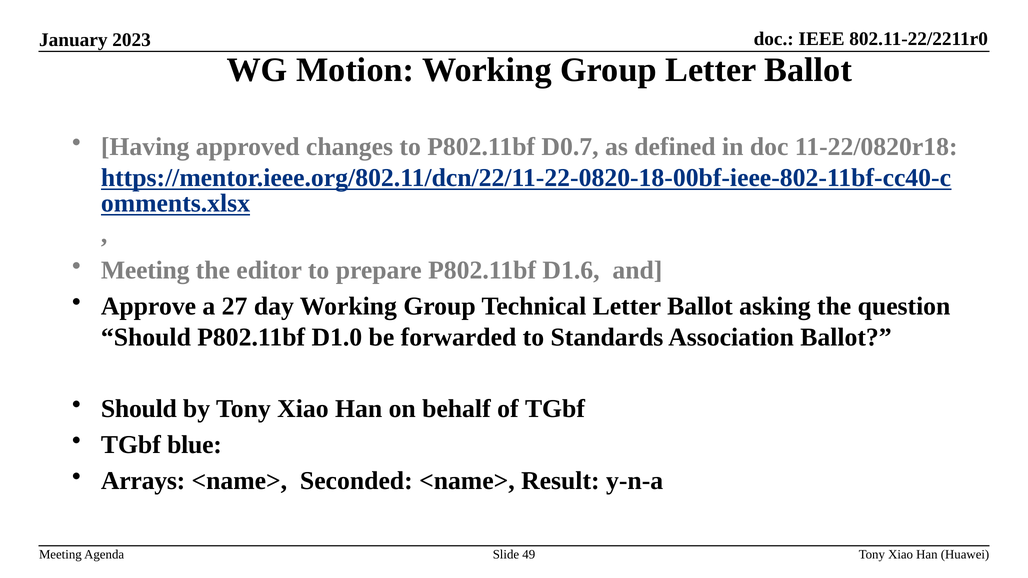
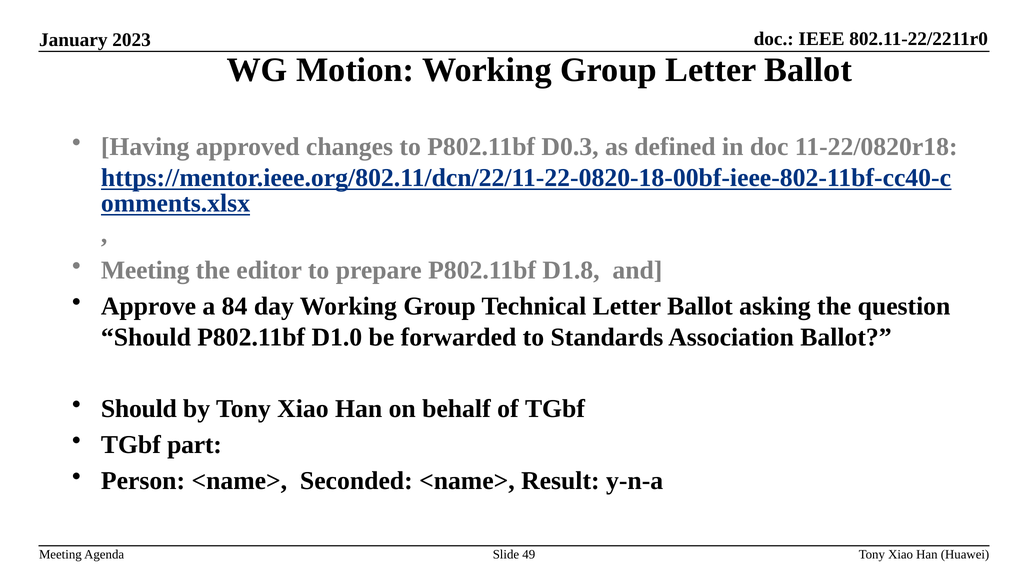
D0.7: D0.7 -> D0.3
D1.6: D1.6 -> D1.8
27: 27 -> 84
blue: blue -> part
Arrays: Arrays -> Person
